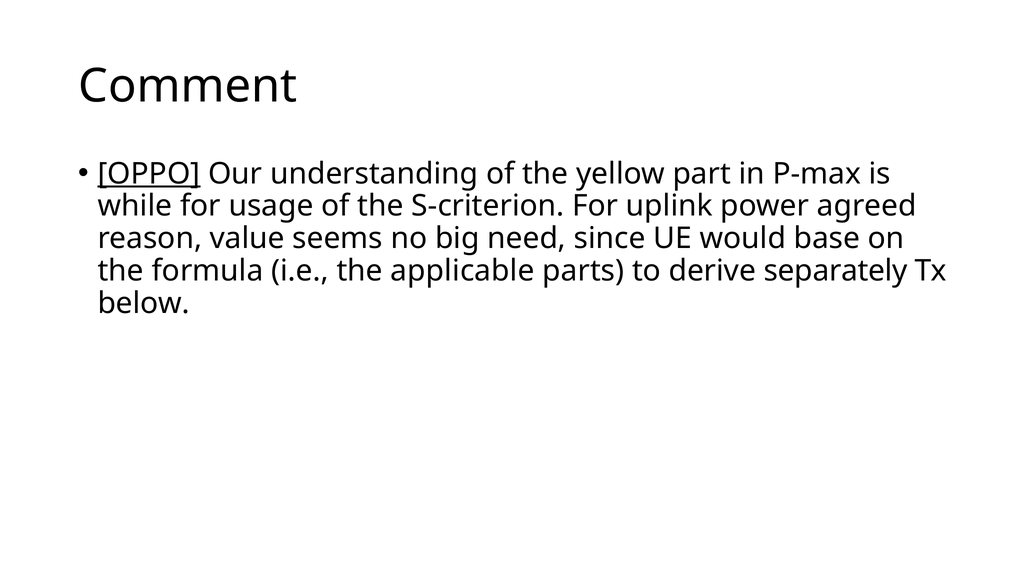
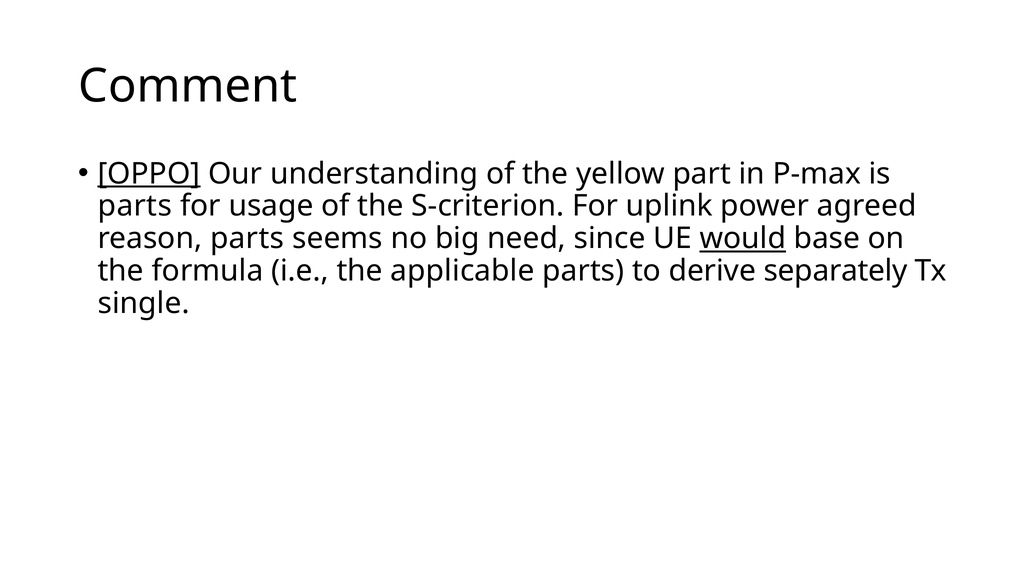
while at (135, 206): while -> parts
reason value: value -> parts
would underline: none -> present
below: below -> single
